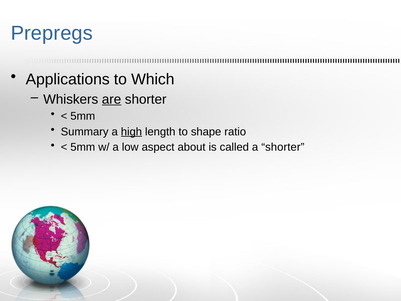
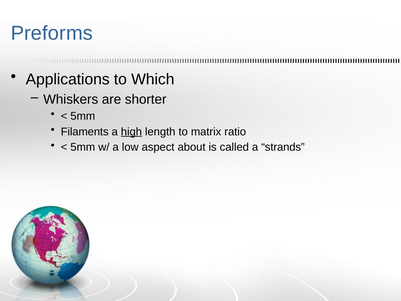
Prepregs: Prepregs -> Preforms
are underline: present -> none
Summary: Summary -> Filaments
shape: shape -> matrix
a shorter: shorter -> strands
